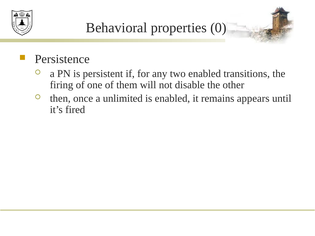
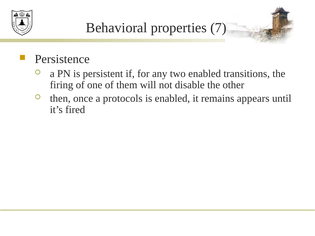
0: 0 -> 7
unlimited: unlimited -> protocols
